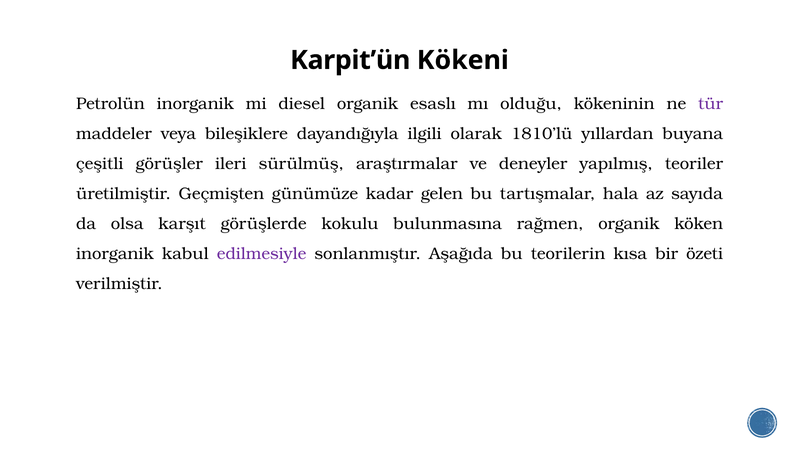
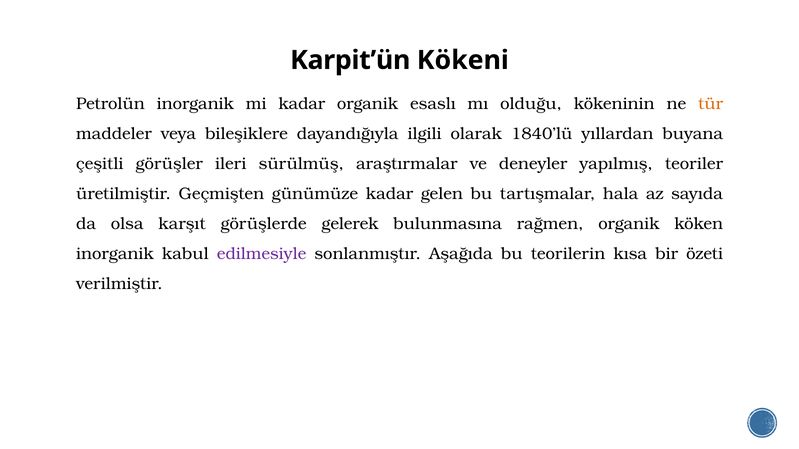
mi diesel: diesel -> kadar
tür colour: purple -> orange
1810’lü: 1810’lü -> 1840’lü
kokulu: kokulu -> gelerek
